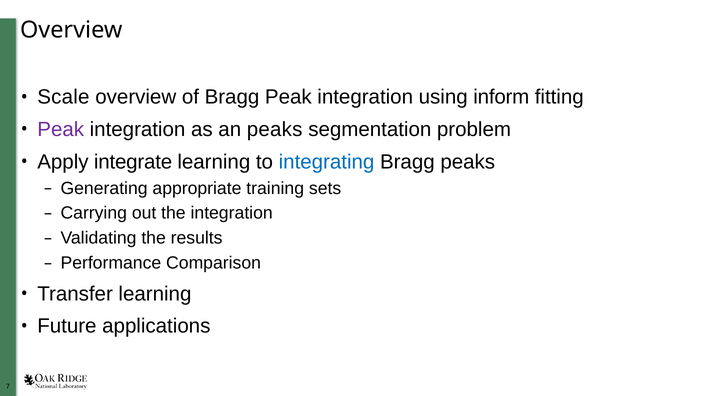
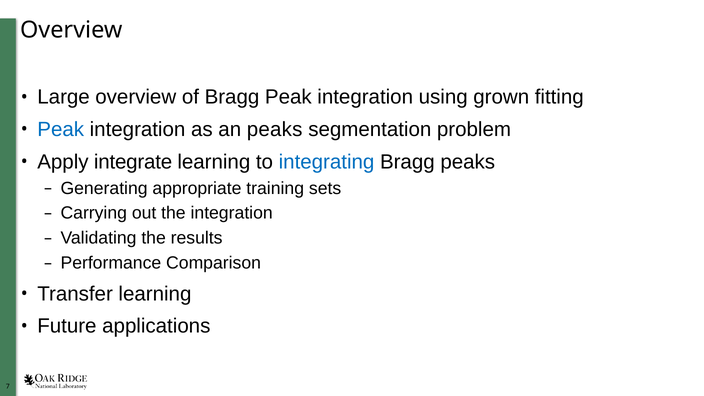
Scale: Scale -> Large
inform: inform -> grown
Peak at (61, 129) colour: purple -> blue
